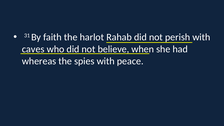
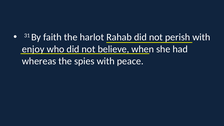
caves: caves -> enjoy
